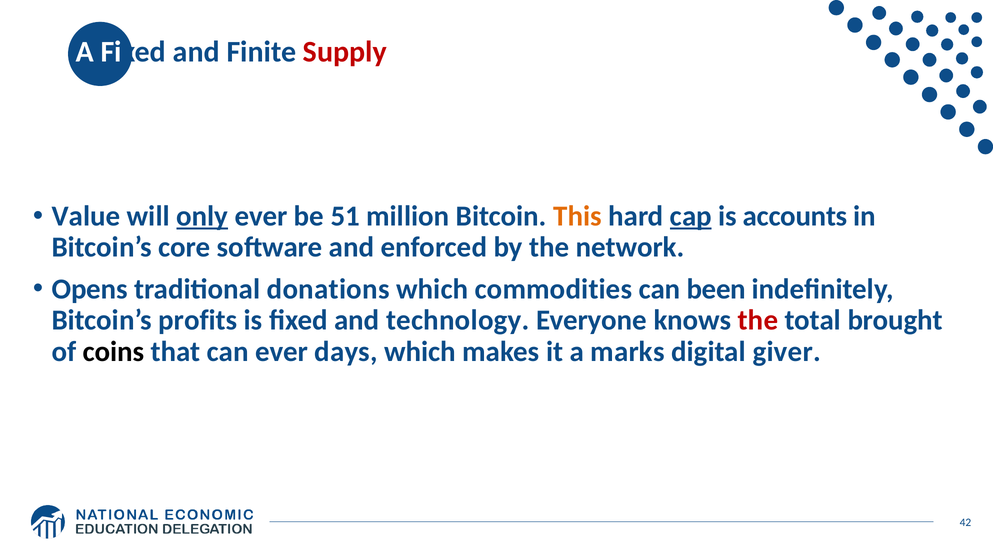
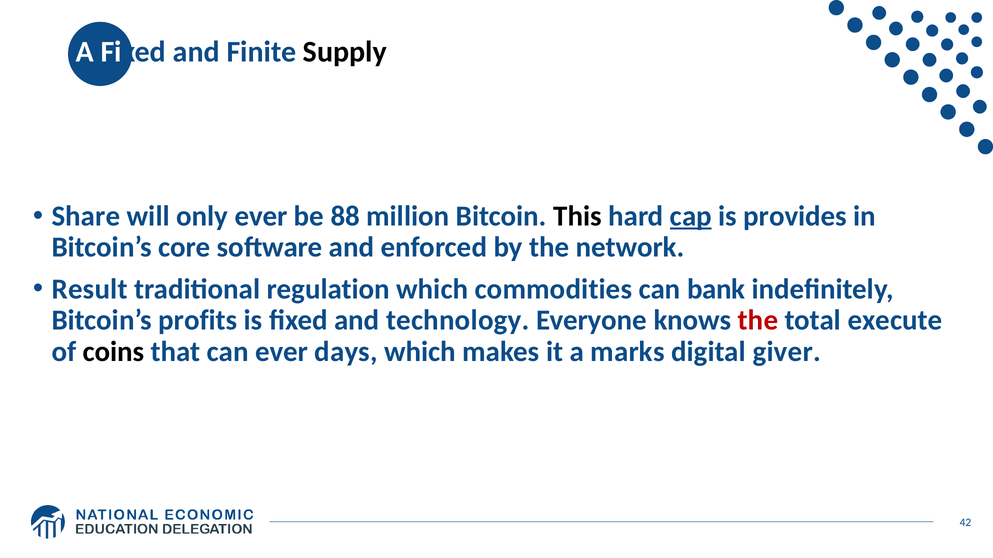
Supply colour: red -> black
Value: Value -> Share
only underline: present -> none
51: 51 -> 88
This colour: orange -> black
accounts: accounts -> provides
Opens: Opens -> Result
donations: donations -> regulation
been: been -> bank
brought: brought -> execute
